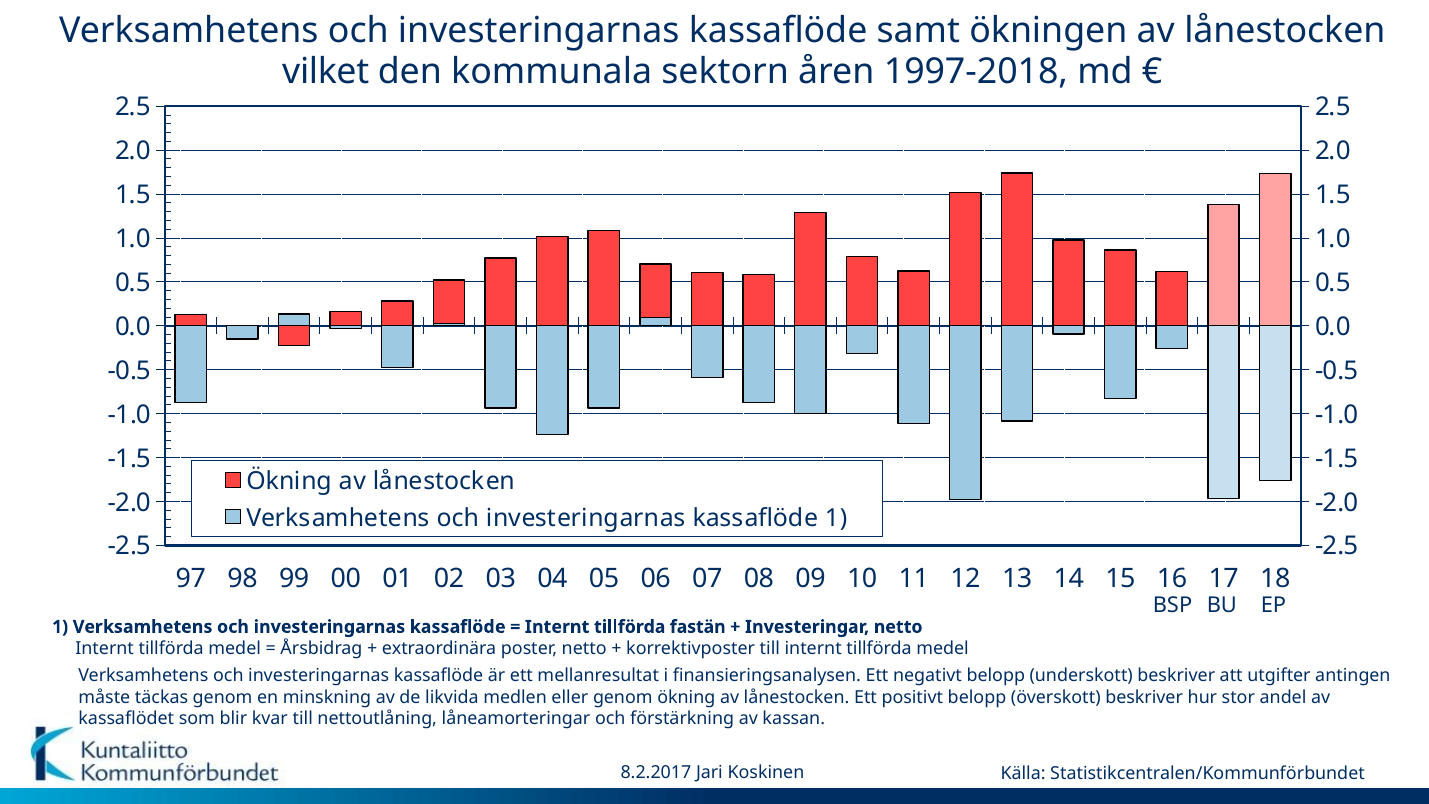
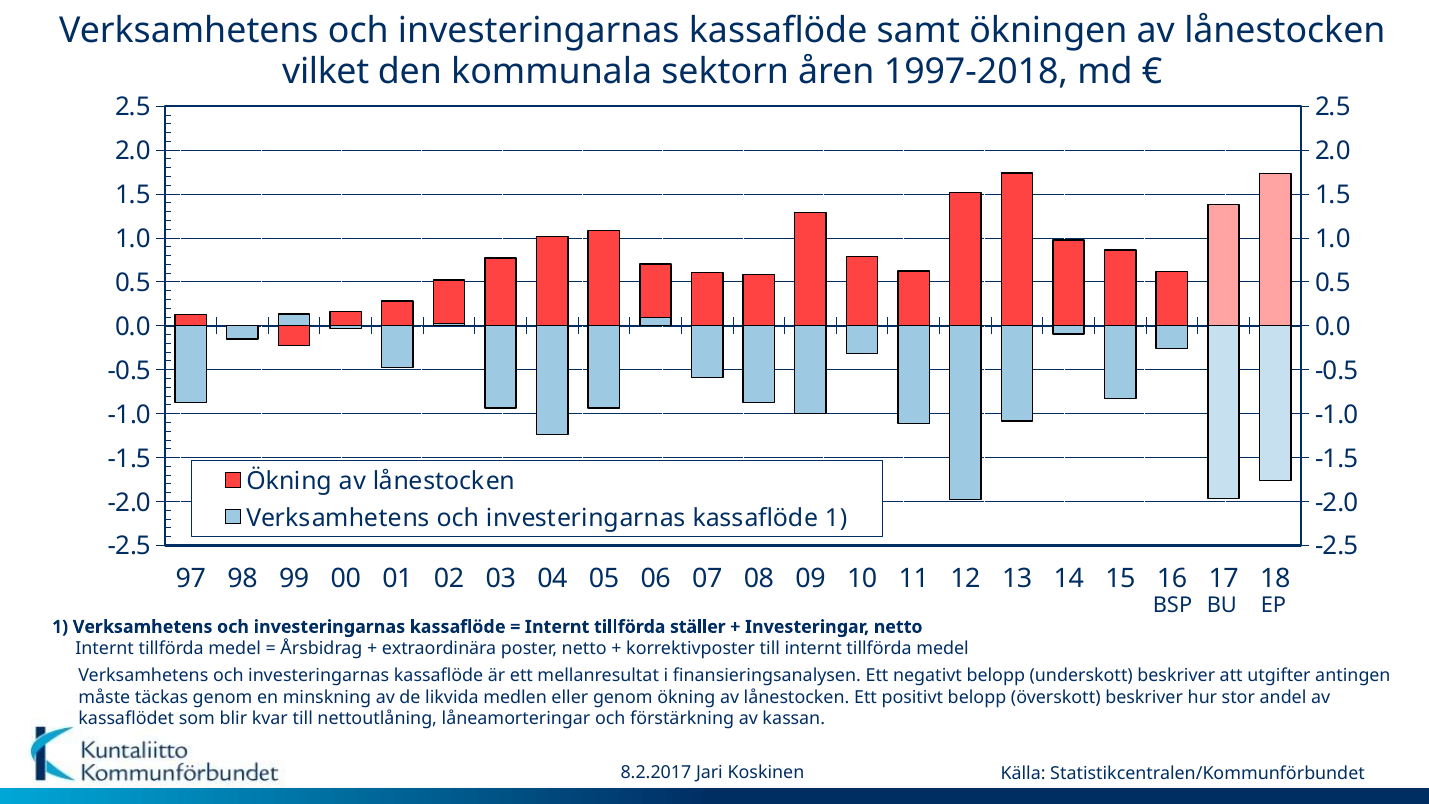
fastän: fastän -> ställer
